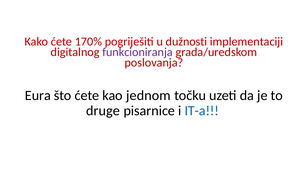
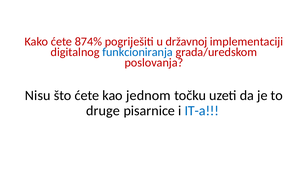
170%: 170% -> 874%
dužnosti: dužnosti -> državnoj
funkcioniranja colour: purple -> blue
Eura: Eura -> Nisu
